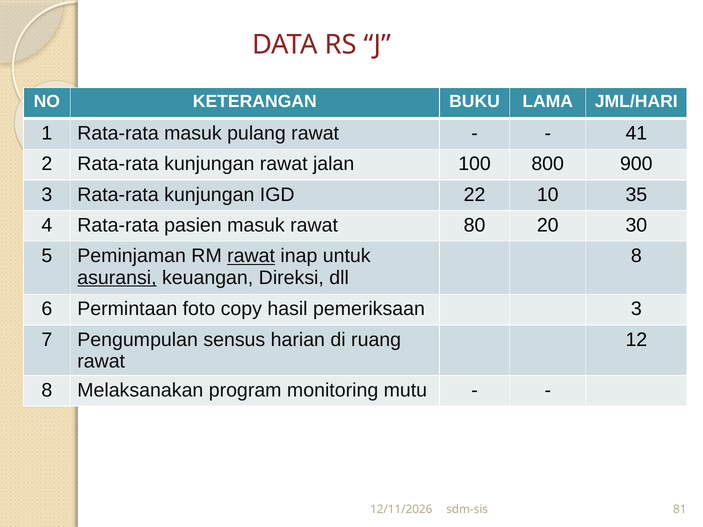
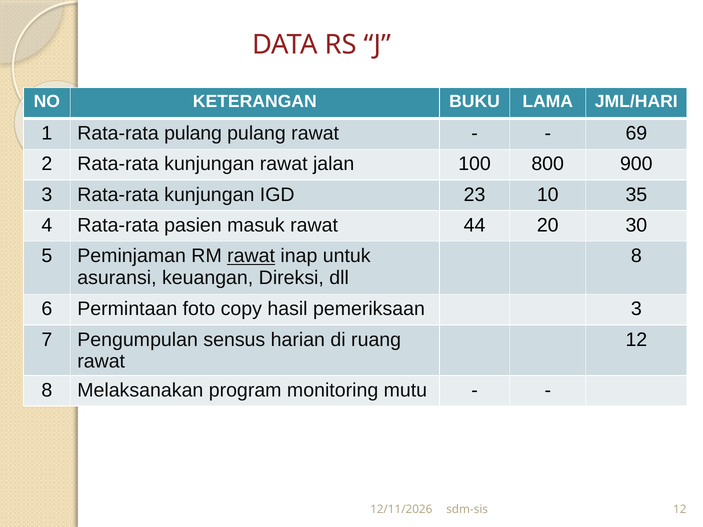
Rata-rata masuk: masuk -> pulang
41: 41 -> 69
22: 22 -> 23
80: 80 -> 44
asuransi underline: present -> none
sdm-sis 81: 81 -> 12
